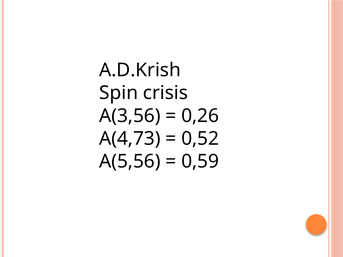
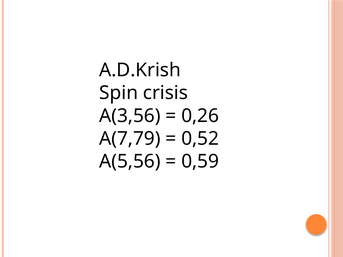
A(4,73: A(4,73 -> A(7,79
